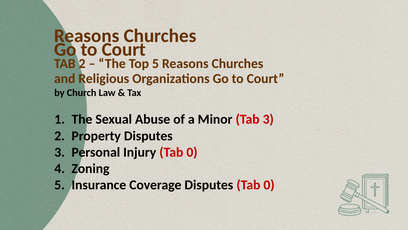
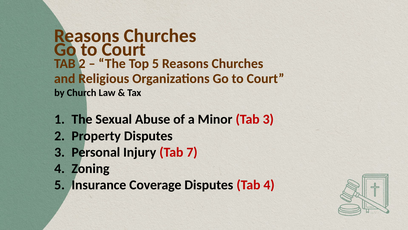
Injury Tab 0: 0 -> 7
Disputes Tab 0: 0 -> 4
